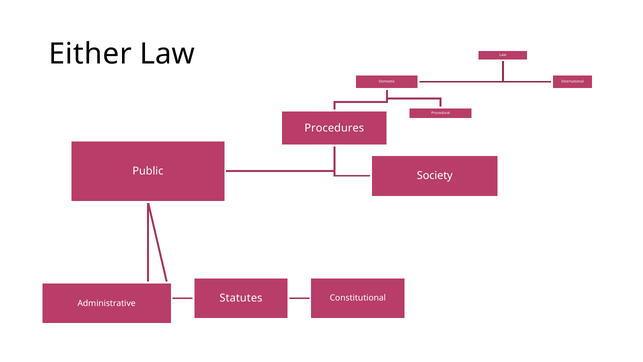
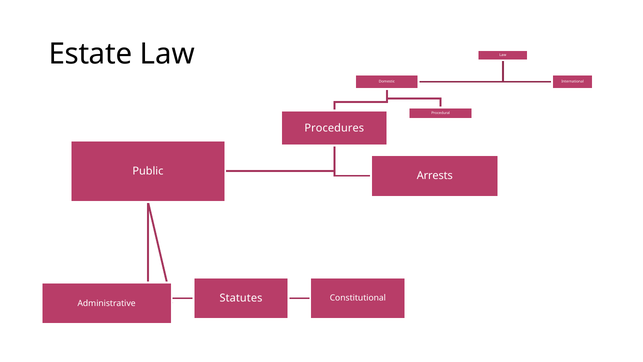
Either: Either -> Estate
Society: Society -> Arrests
